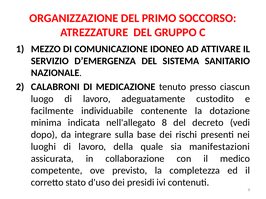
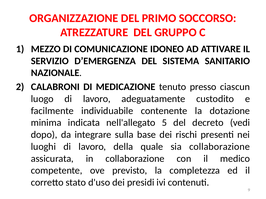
8: 8 -> 5
sia manifestazioni: manifestazioni -> collaborazione
